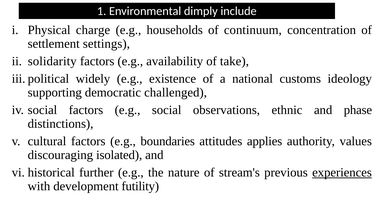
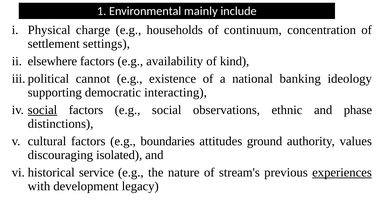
dimply: dimply -> mainly
solidarity: solidarity -> elsewhere
take: take -> kind
widely: widely -> cannot
customs: customs -> banking
challenged: challenged -> interacting
social at (42, 110) underline: none -> present
applies: applies -> ground
further: further -> service
futility: futility -> legacy
